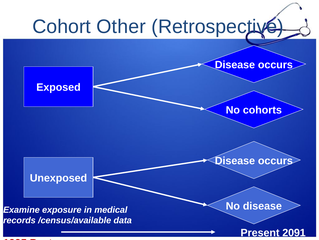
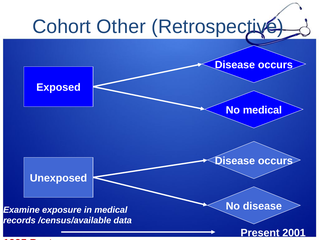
No cohorts: cohorts -> medical
2091: 2091 -> 2001
